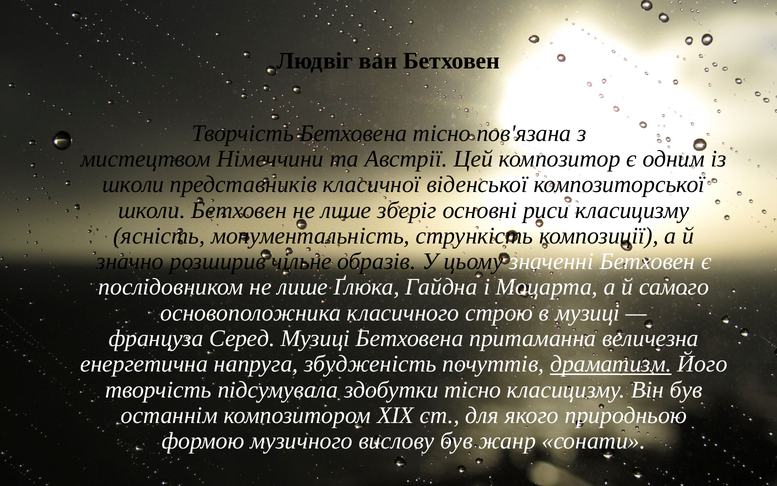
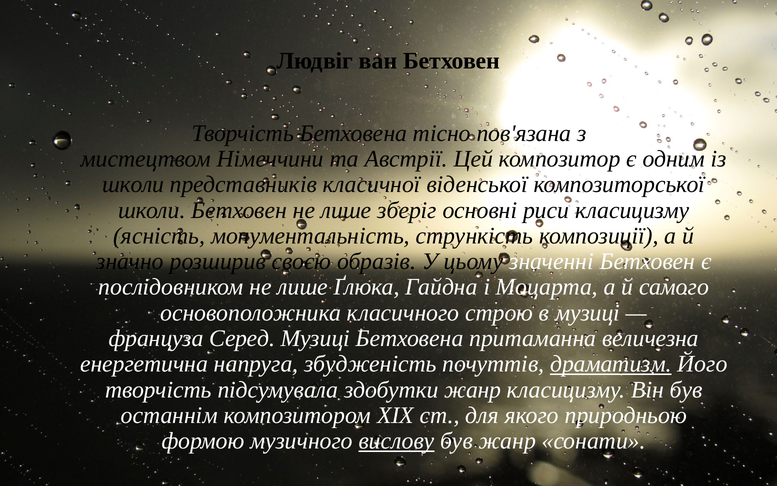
чільне: чільне -> своєю
здобутки тісно: тісно -> жанр
вислову underline: none -> present
